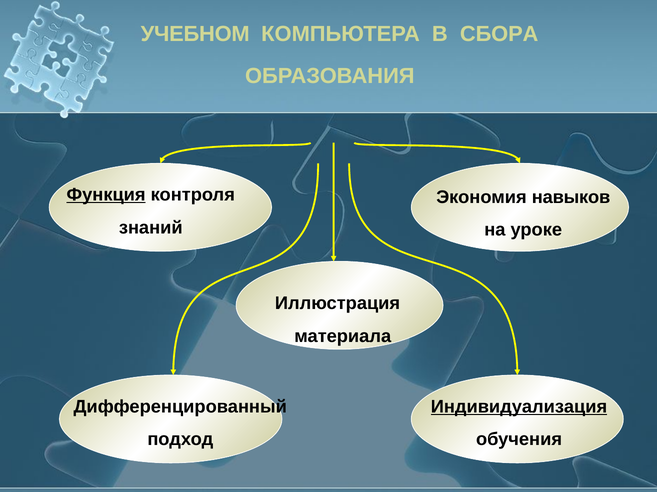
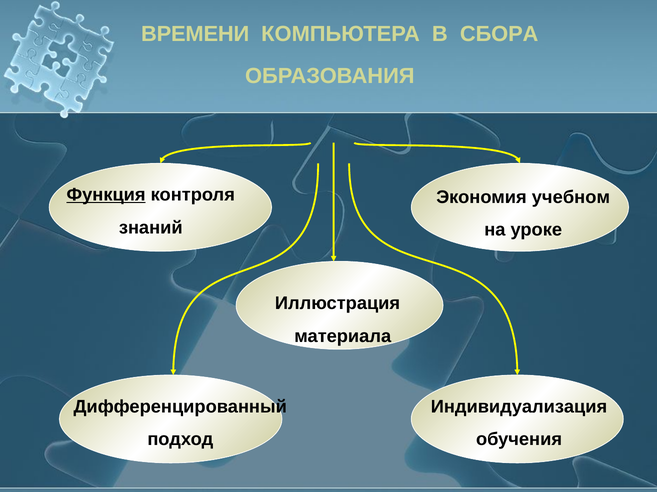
УЧЕБНОМ: УЧЕБНОМ -> ВРЕМЕНИ
навыков: навыков -> учебном
Индивидуализация underline: present -> none
